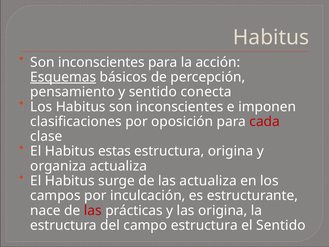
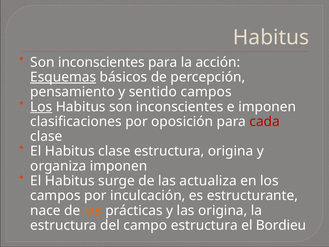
sentido conecta: conecta -> campos
Los at (41, 107) underline: none -> present
Habitus estas: estas -> clase
organiza actualiza: actualiza -> imponen
las at (93, 210) colour: red -> orange
el Sentido: Sentido -> Bordieu
